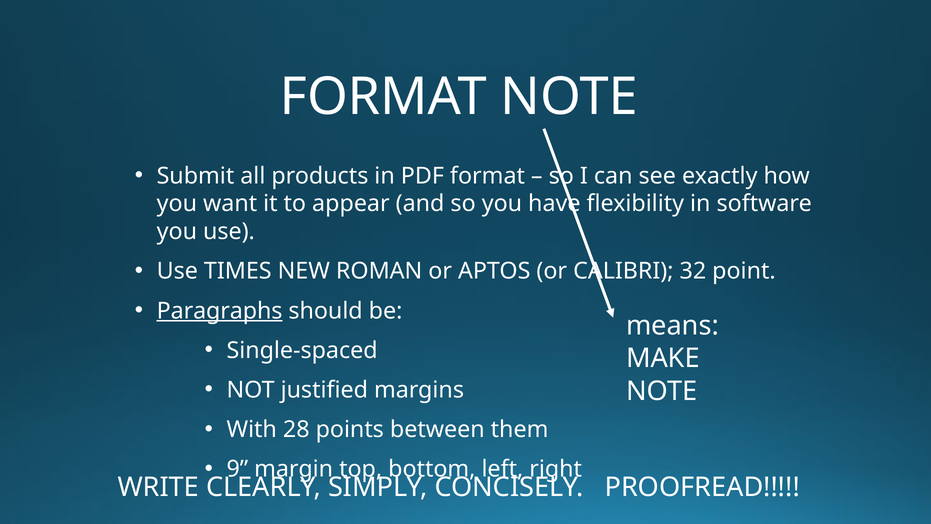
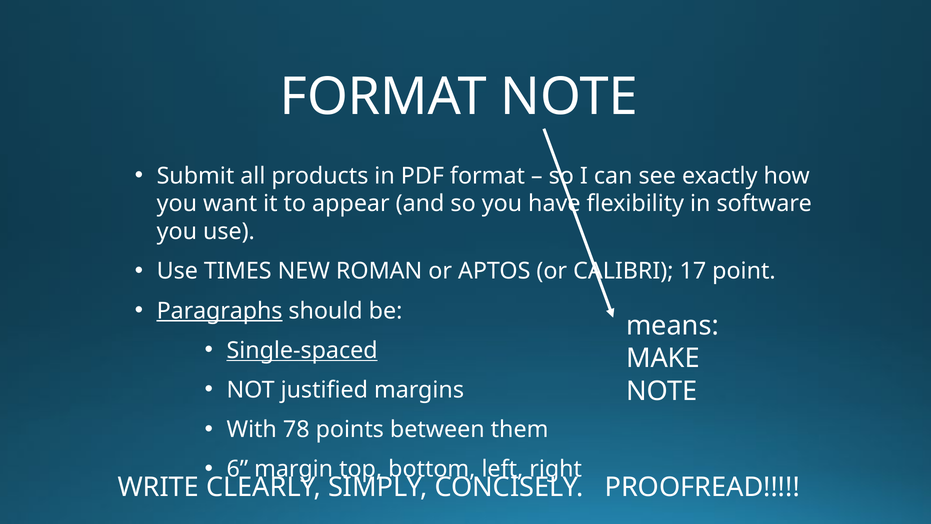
32: 32 -> 17
Single-spaced underline: none -> present
28: 28 -> 78
9: 9 -> 6
